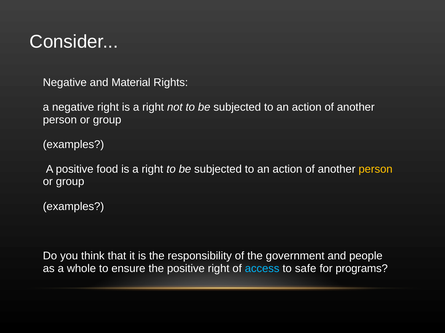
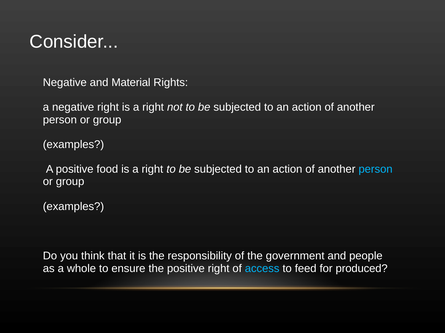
person at (376, 170) colour: yellow -> light blue
safe: safe -> feed
programs: programs -> produced
